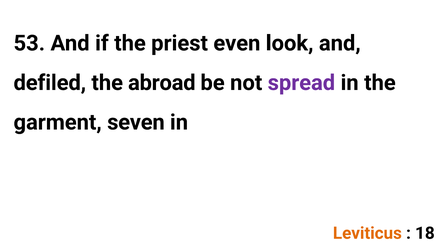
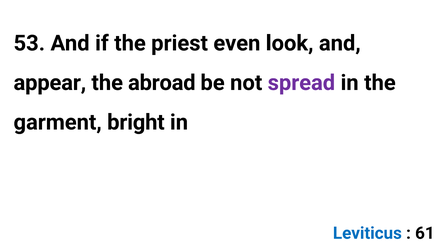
defiled: defiled -> appear
seven: seven -> bright
Leviticus colour: orange -> blue
18: 18 -> 61
